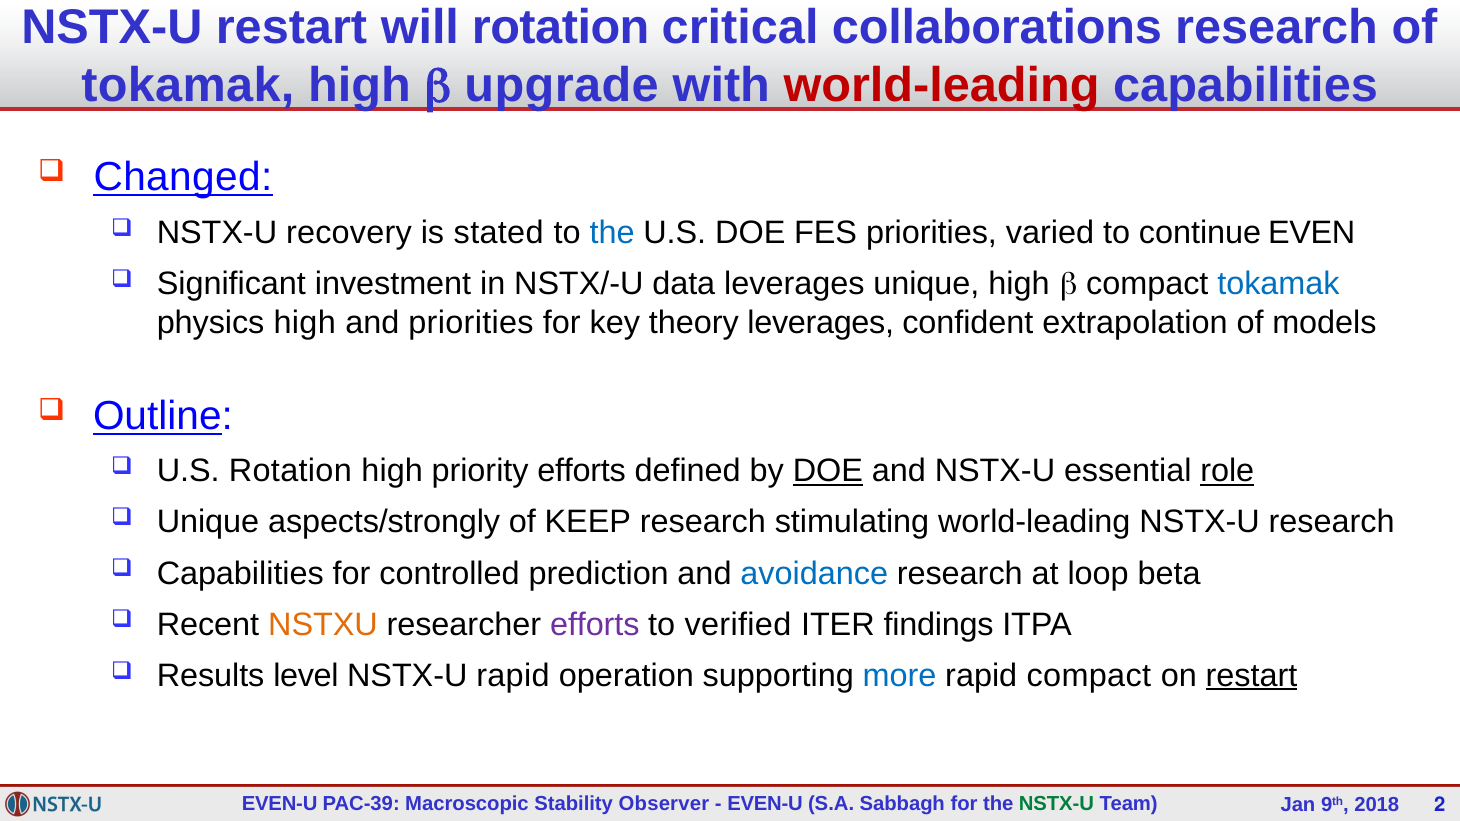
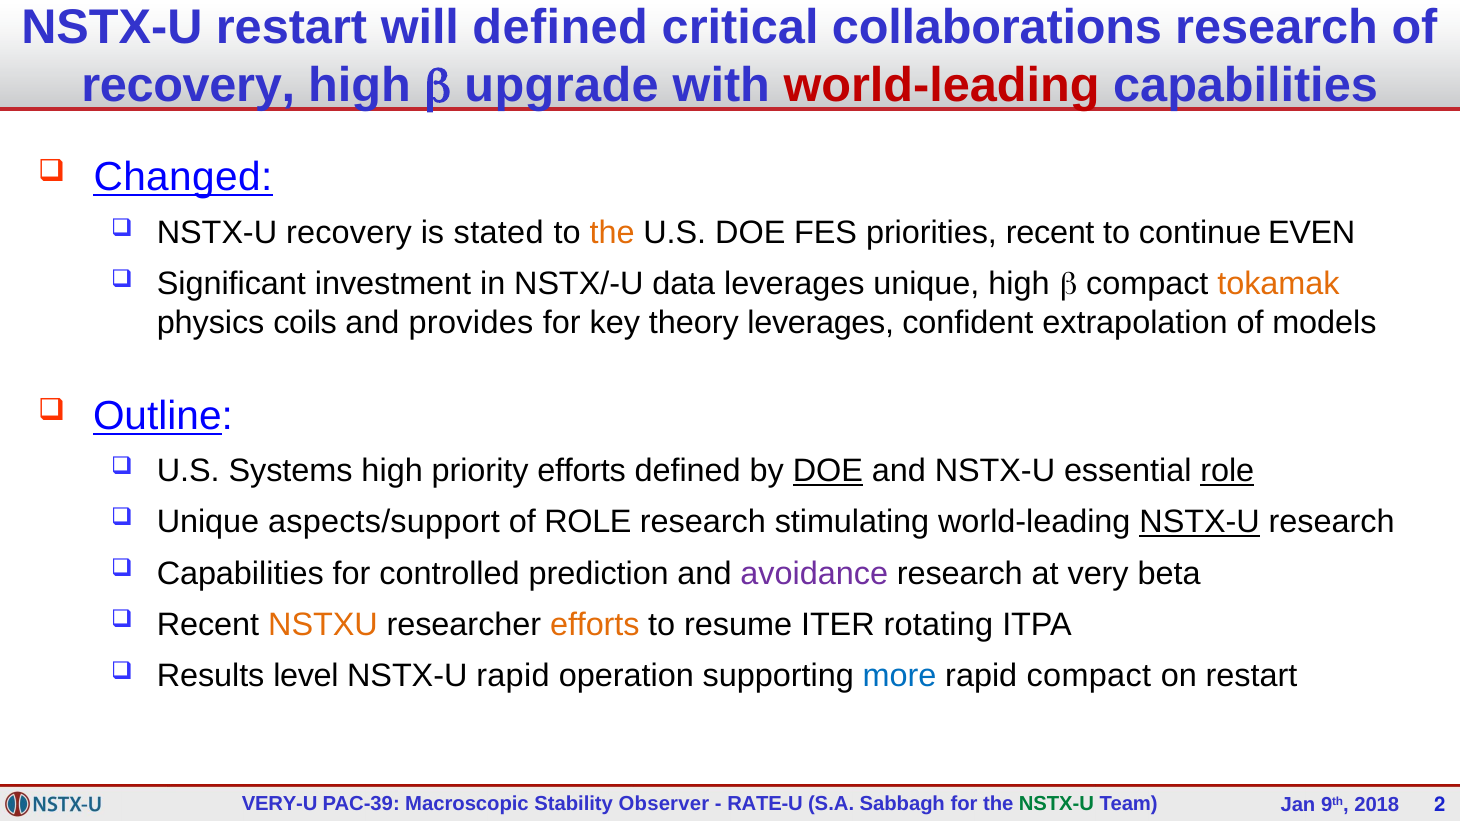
will rotation: rotation -> defined
tokamak at (188, 86): tokamak -> recovery
the at (612, 233) colour: blue -> orange
priorities varied: varied -> recent
tokamak at (1279, 284) colour: blue -> orange
physics high: high -> coils
and priorities: priorities -> provides
U.S Rotation: Rotation -> Systems
aspects/strongly: aspects/strongly -> aspects/support
of KEEP: KEEP -> ROLE
NSTX-U at (1200, 522) underline: none -> present
avoidance colour: blue -> purple
loop: loop -> very
efforts at (595, 625) colour: purple -> orange
verified: verified -> resume
findings: findings -> rotating
restart at (1252, 676) underline: present -> none
EVEN-U at (280, 804): EVEN-U -> VERY-U
EVEN-U at (765, 804): EVEN-U -> RATE-U
